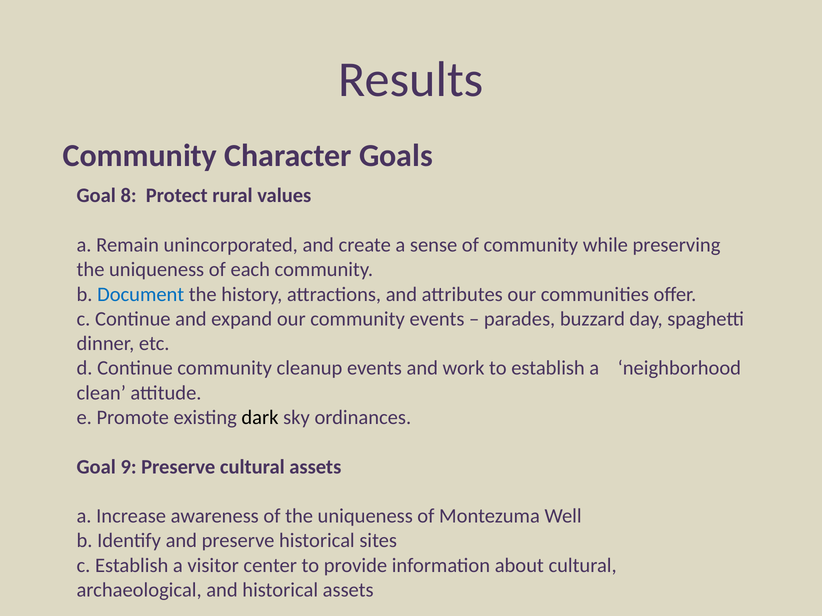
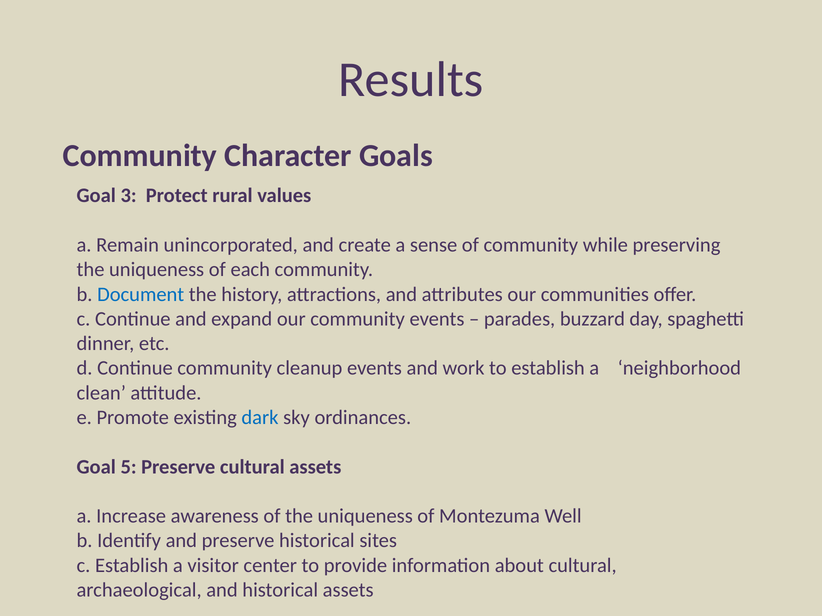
8: 8 -> 3
dark colour: black -> blue
9: 9 -> 5
